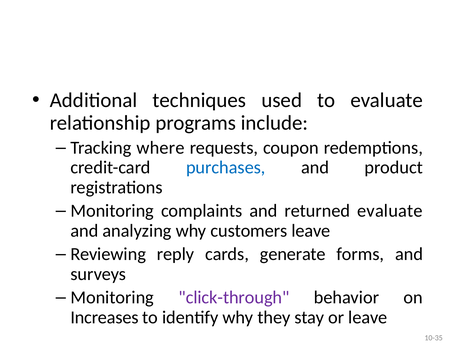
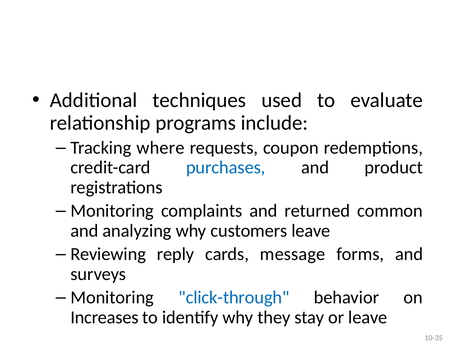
returned evaluate: evaluate -> common
generate: generate -> message
click-through colour: purple -> blue
